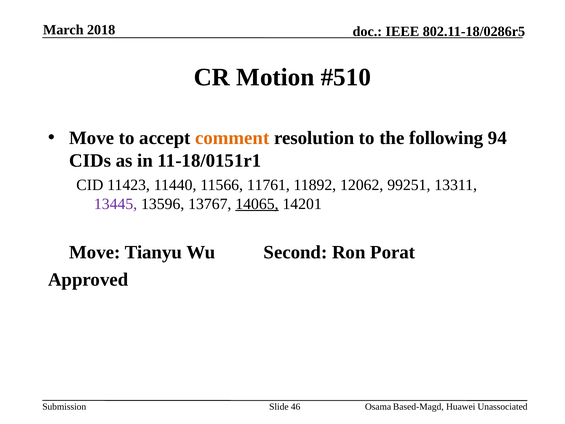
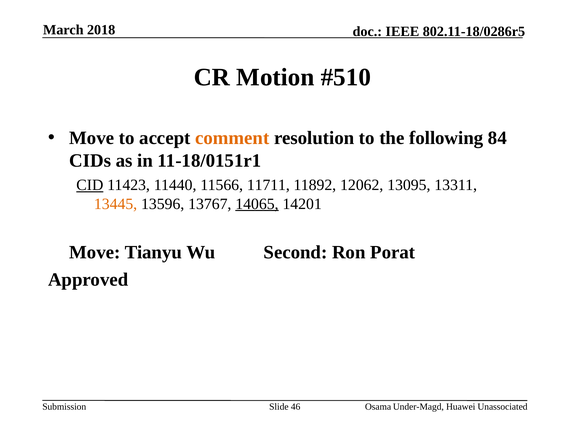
94: 94 -> 84
CID underline: none -> present
11761: 11761 -> 11711
99251: 99251 -> 13095
13445 colour: purple -> orange
Based-Magd: Based-Magd -> Under-Magd
